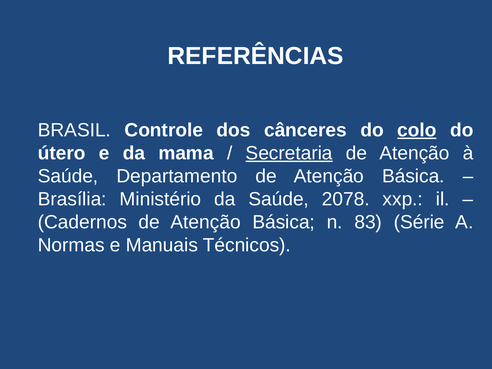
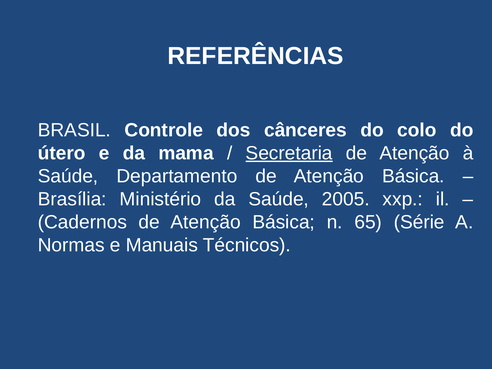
colo underline: present -> none
2078: 2078 -> 2005
83: 83 -> 65
